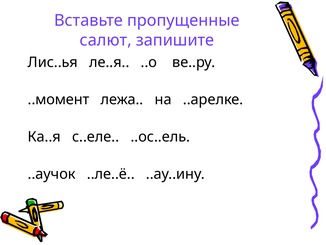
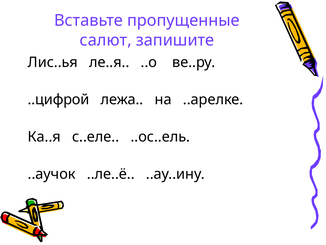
..момент: ..момент -> ..цифрой
